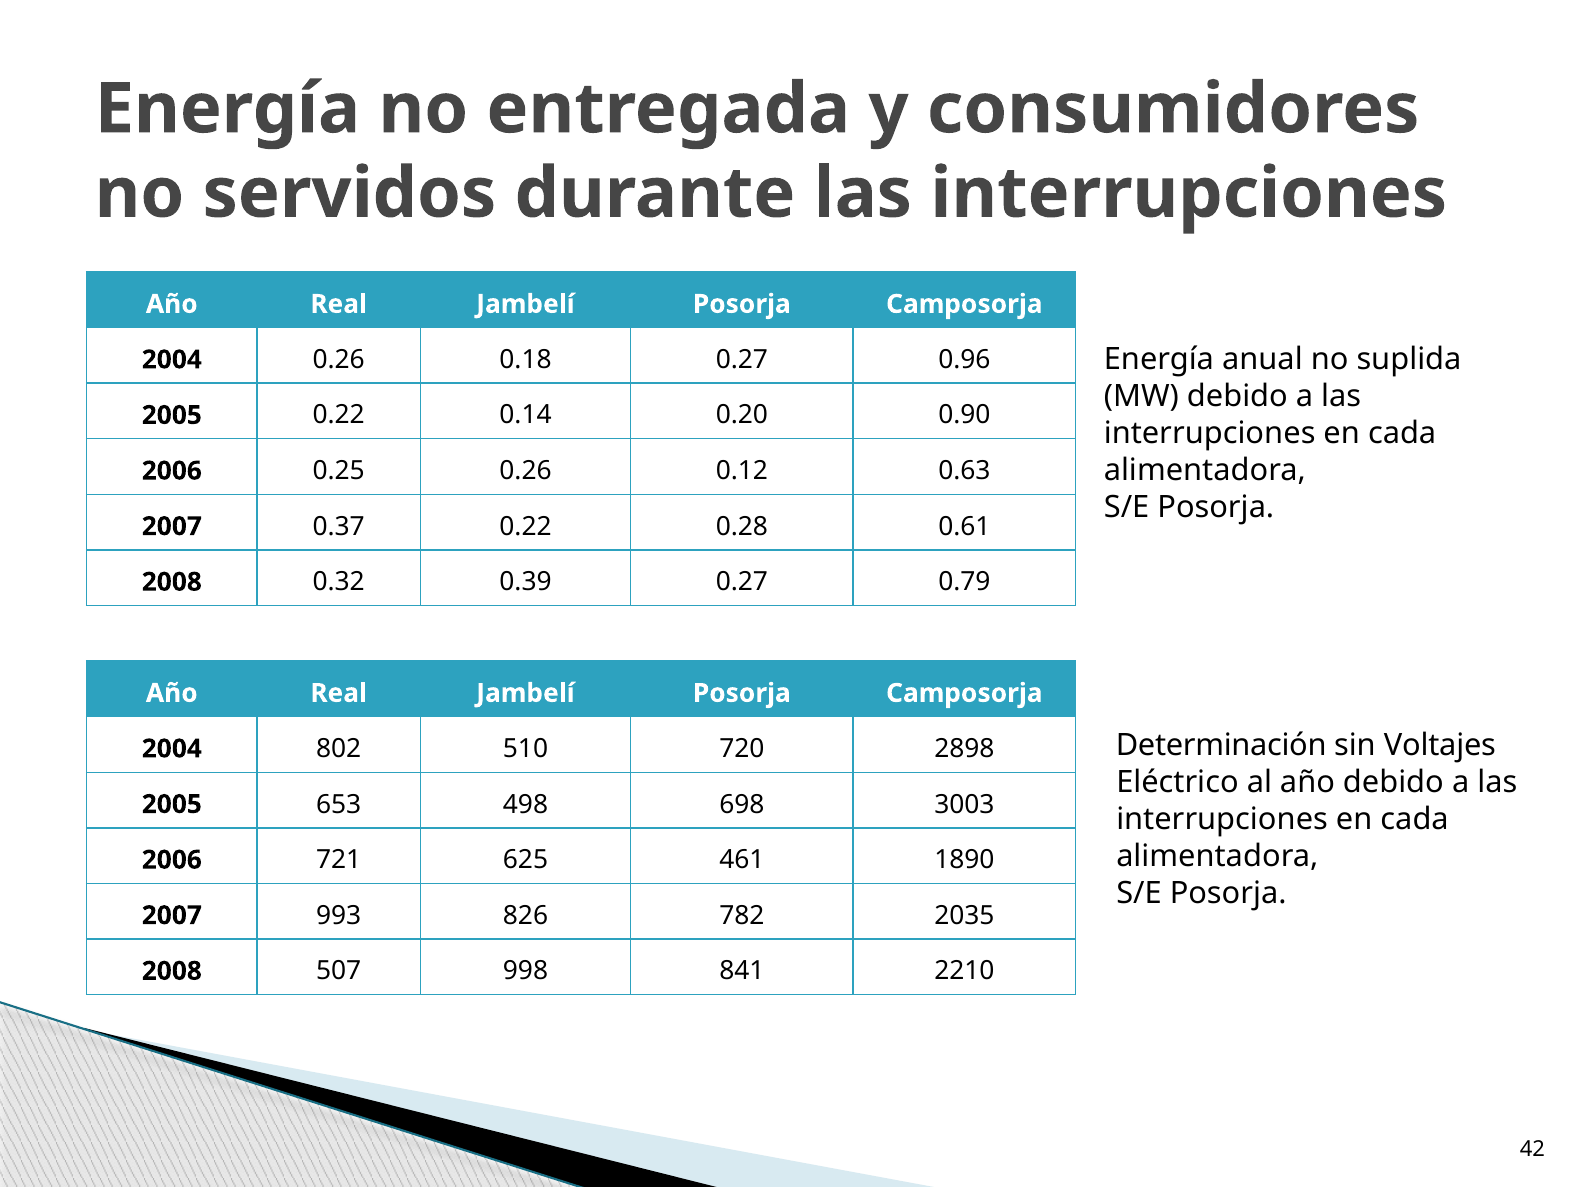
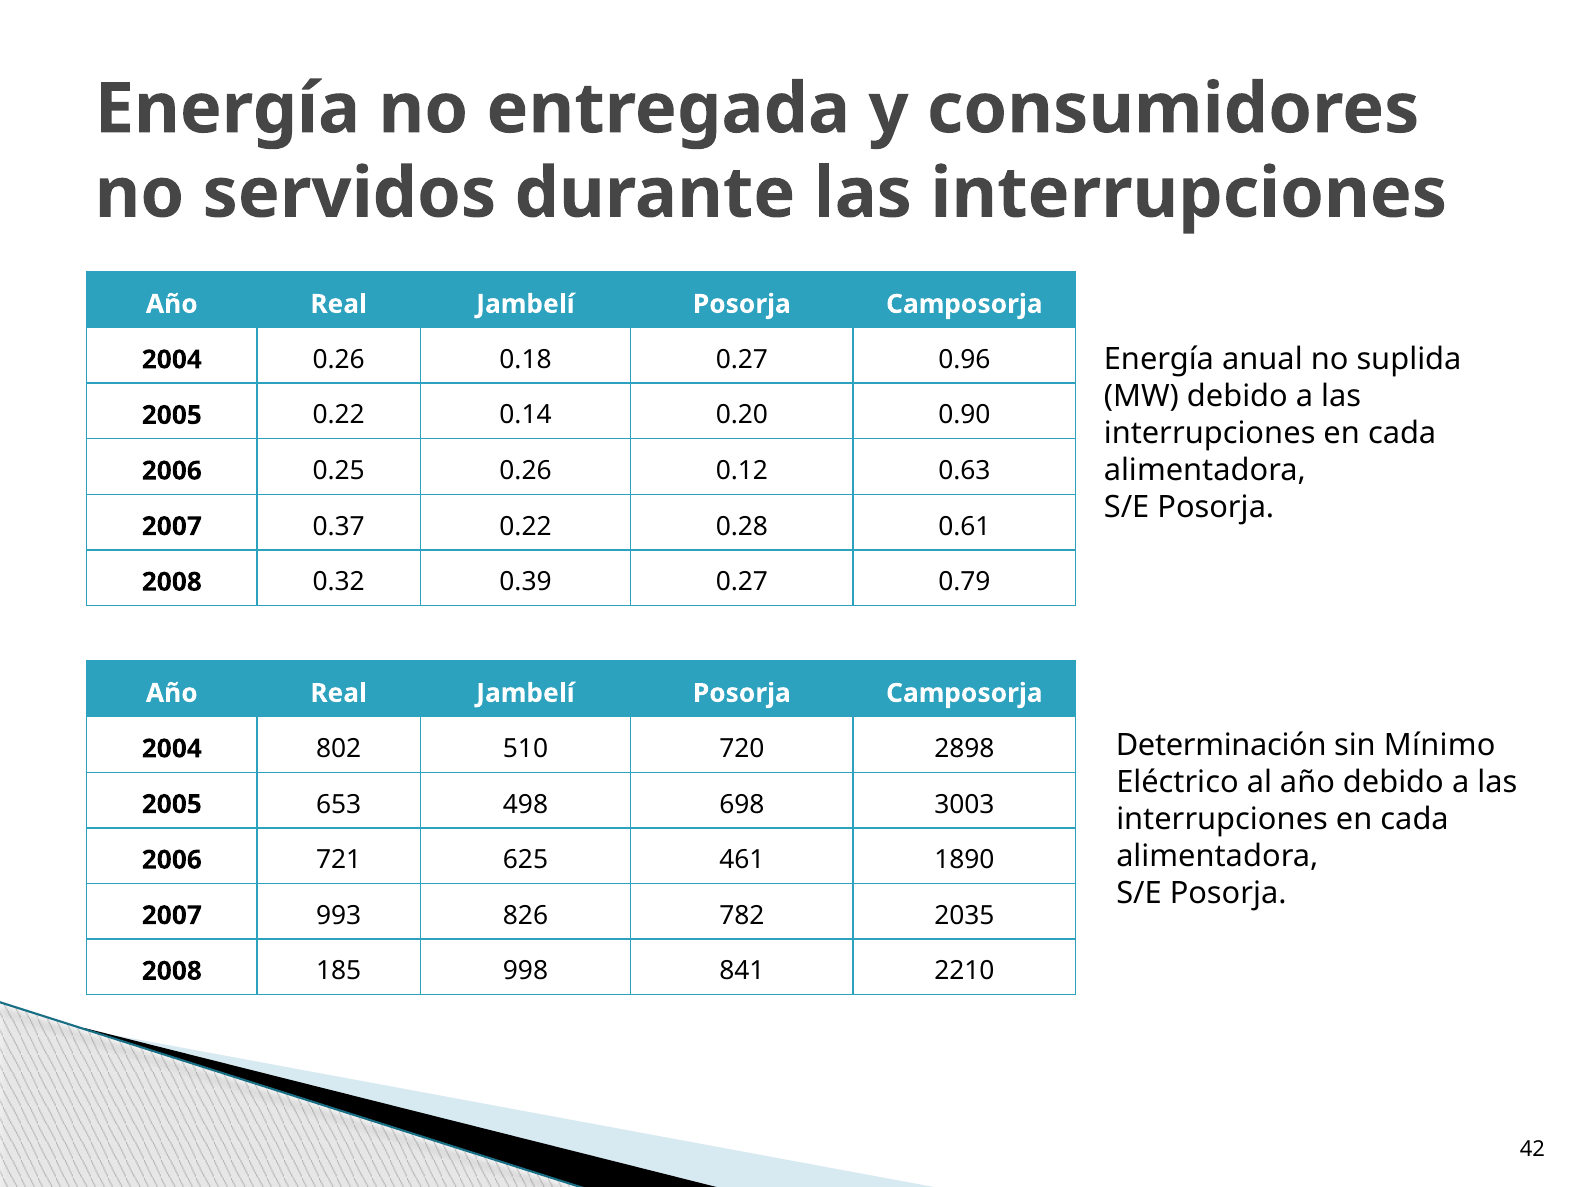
Voltajes: Voltajes -> Mínimo
507: 507 -> 185
